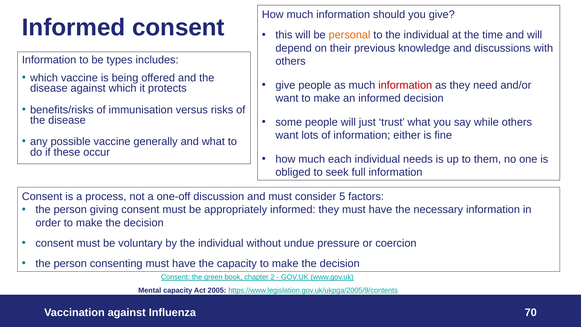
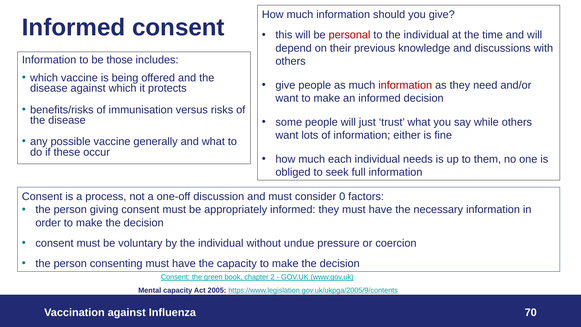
personal colour: orange -> red
types: types -> those
5: 5 -> 0
